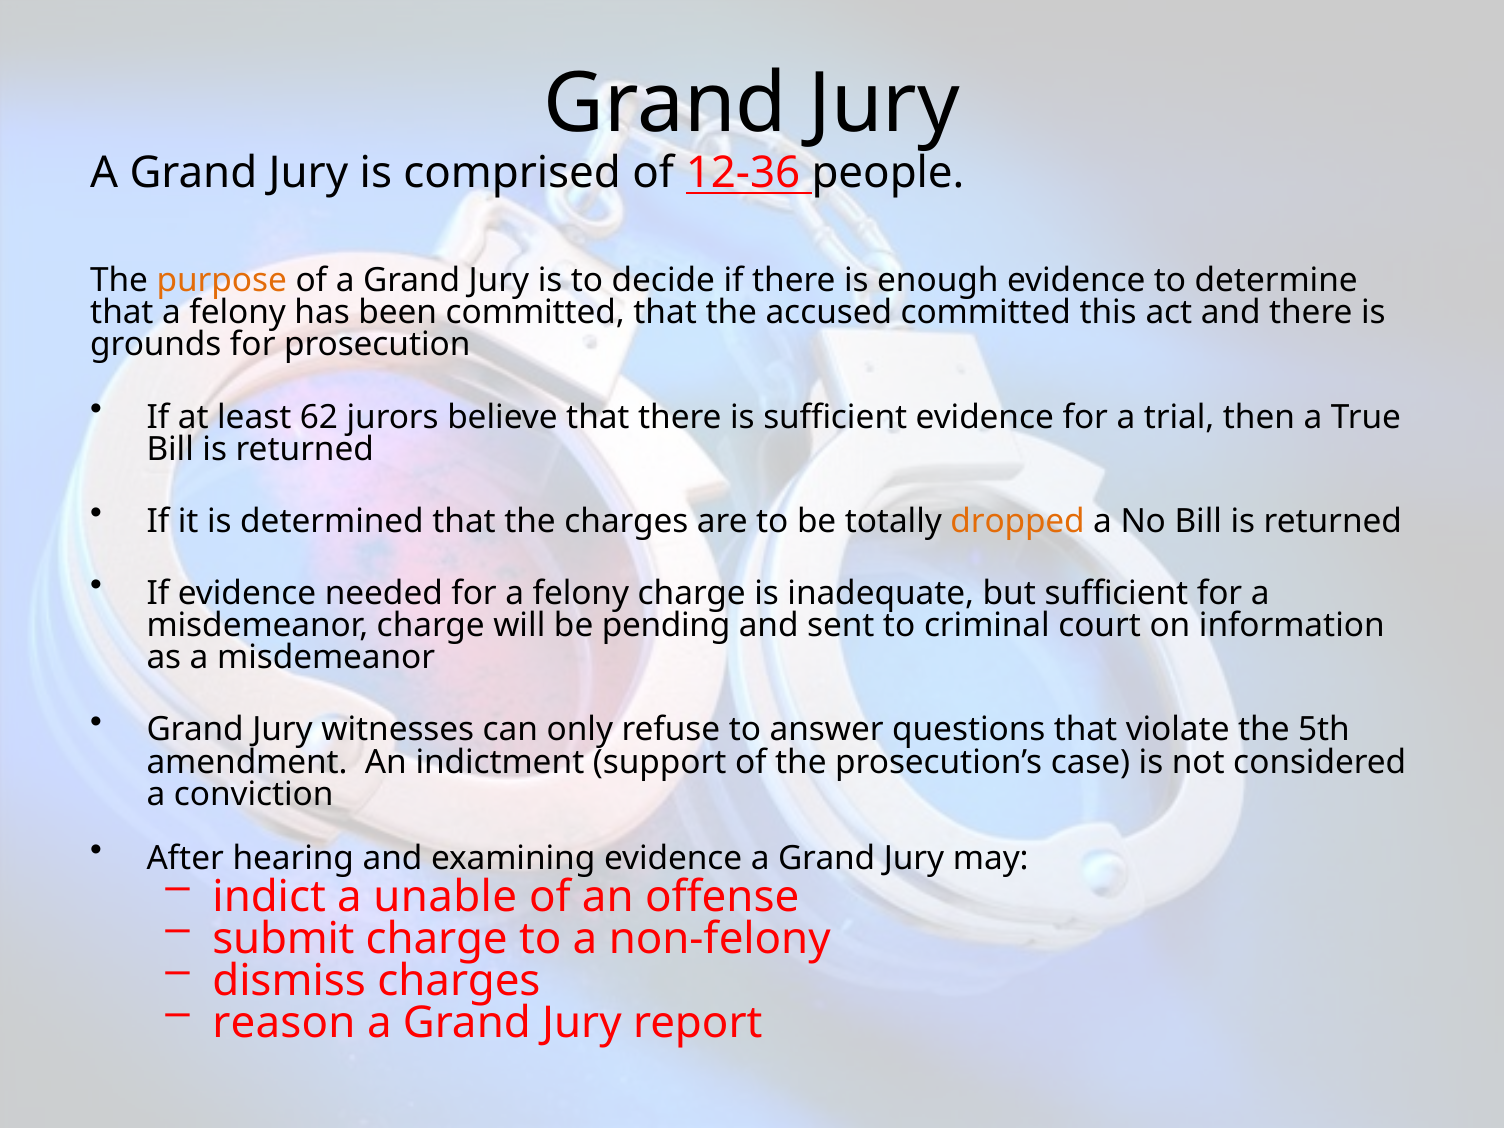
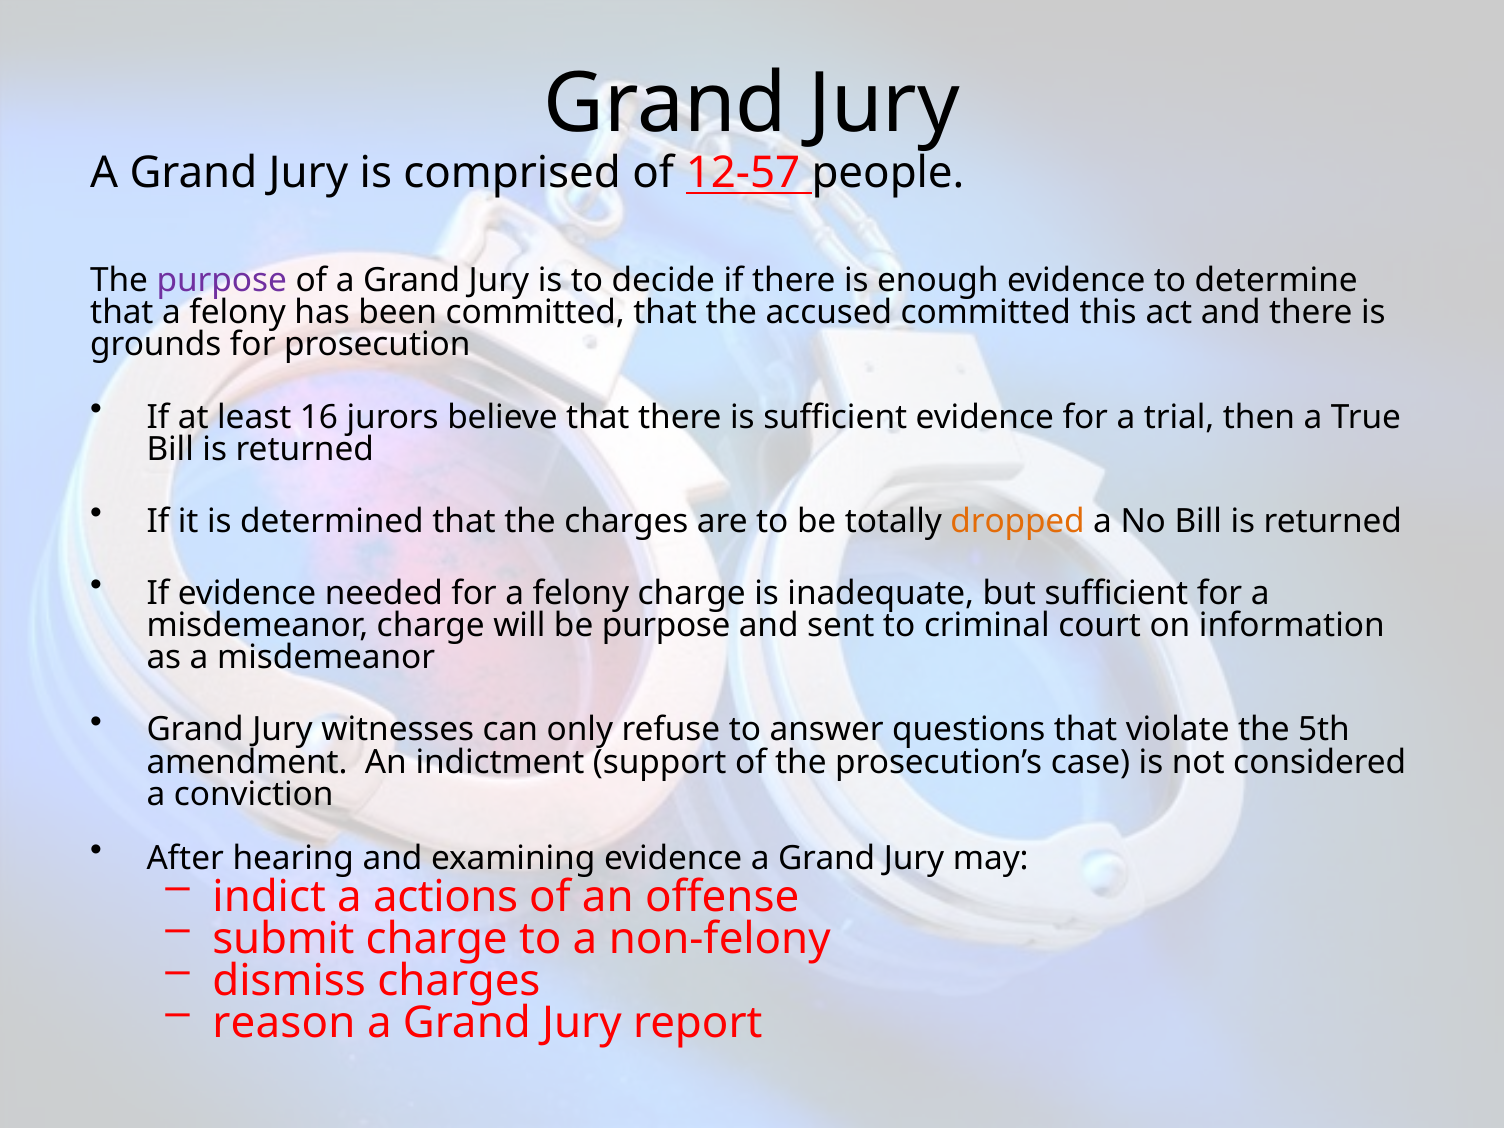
12-36: 12-36 -> 12-57
purpose at (222, 281) colour: orange -> purple
62: 62 -> 16
be pending: pending -> purpose
unable: unable -> actions
